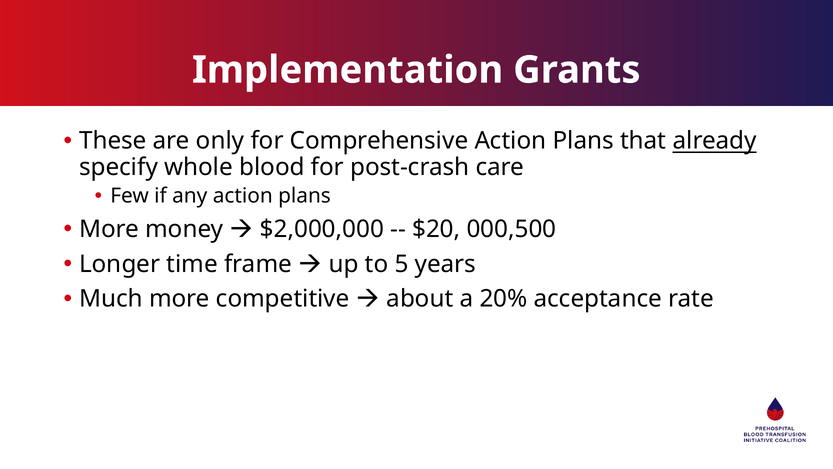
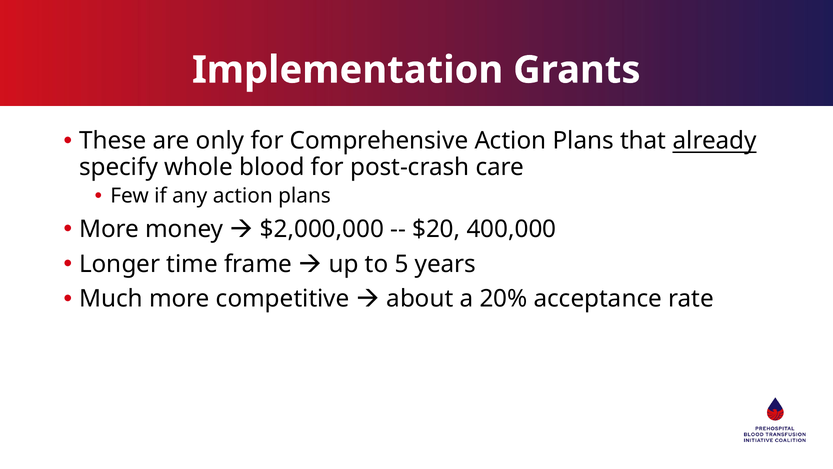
000,500: 000,500 -> 400,000
